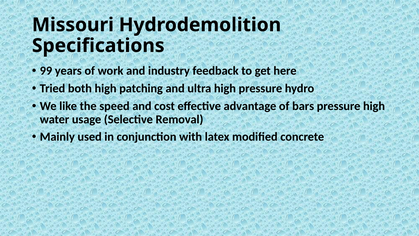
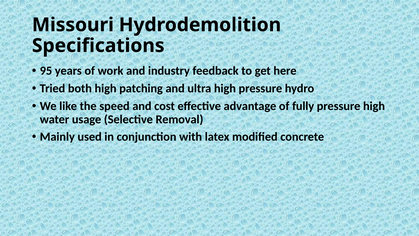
99: 99 -> 95
bars: bars -> fully
